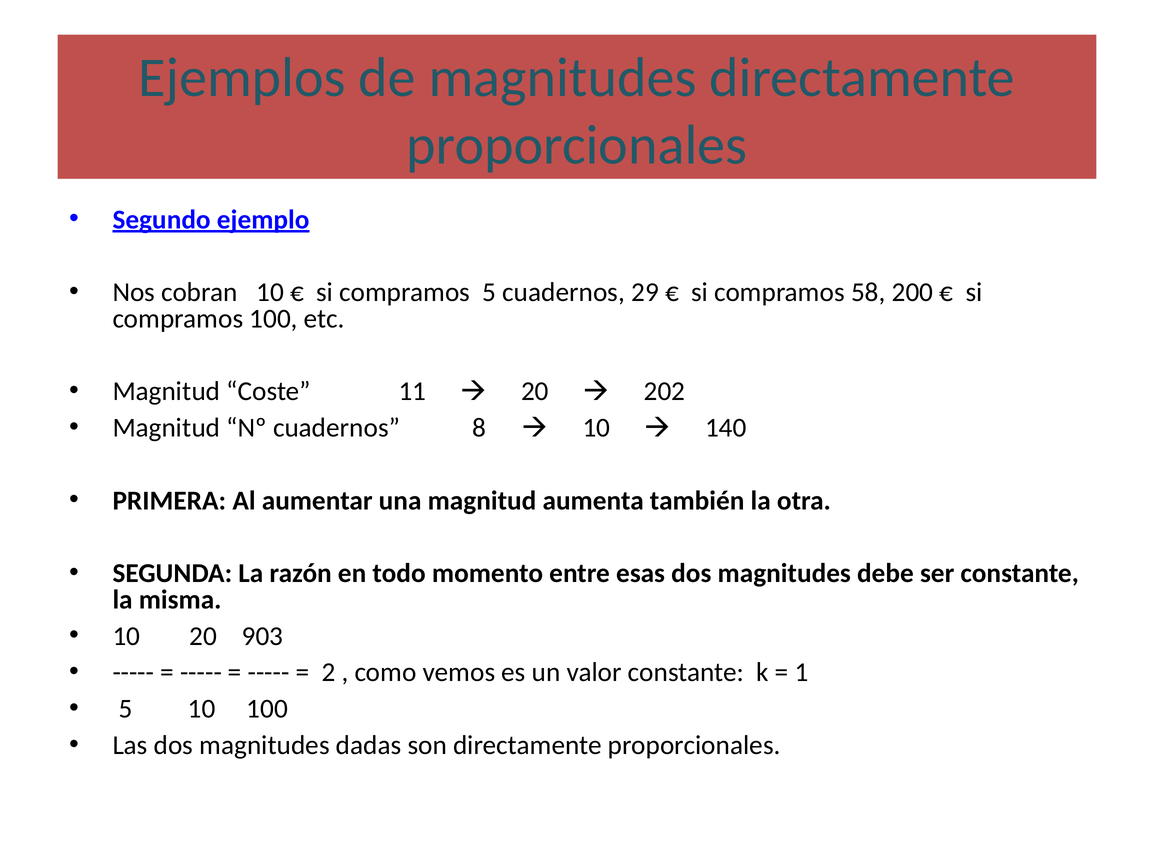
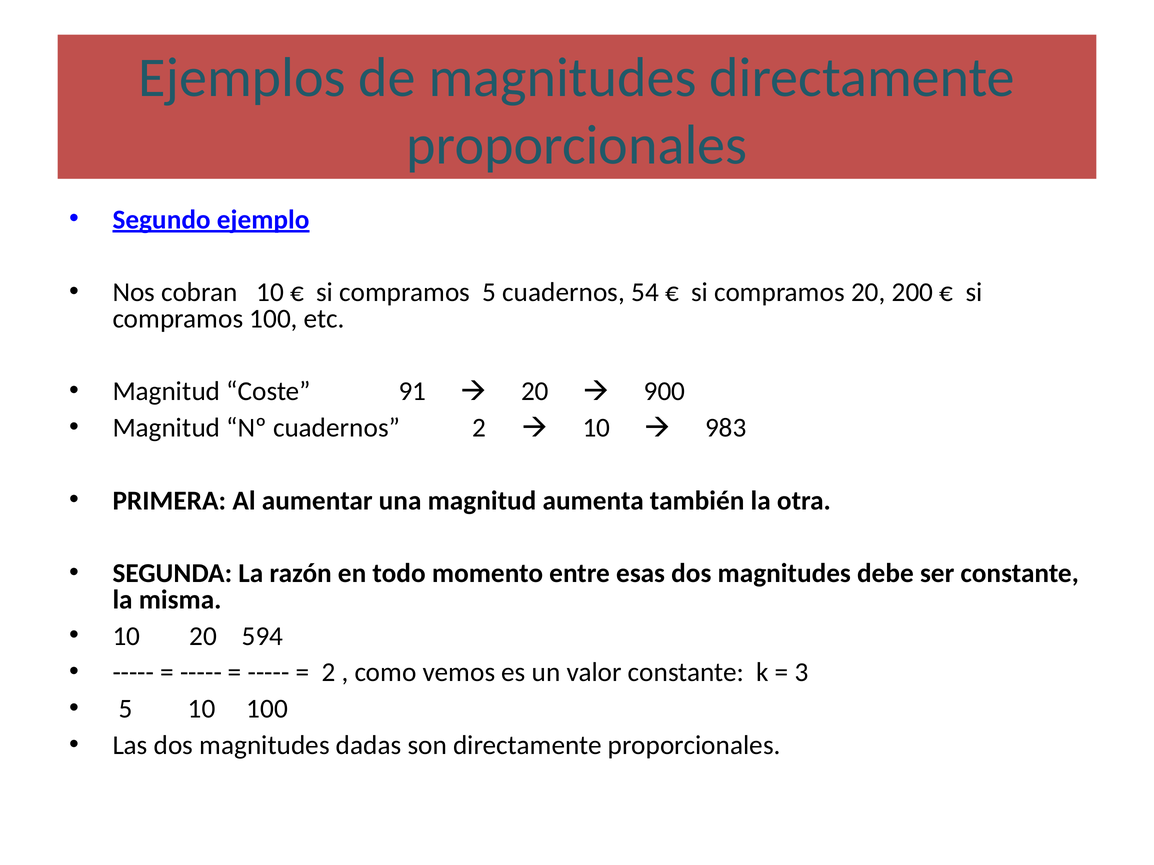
29: 29 -> 54
compramos 58: 58 -> 20
11: 11 -> 91
202: 202 -> 900
cuadernos 8: 8 -> 2
140: 140 -> 983
903: 903 -> 594
1: 1 -> 3
